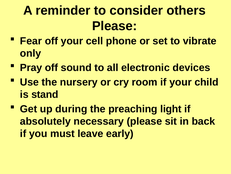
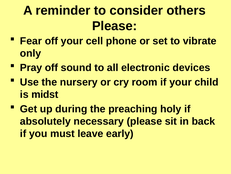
stand: stand -> midst
light: light -> holy
